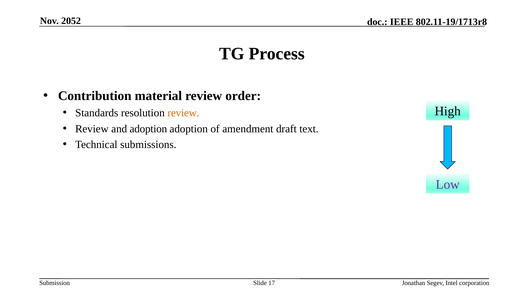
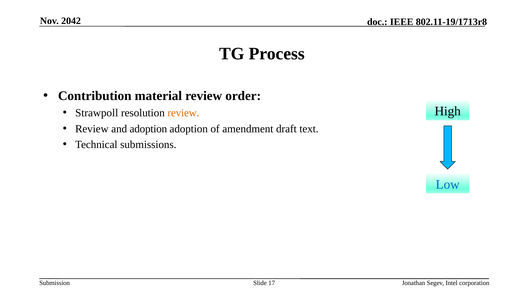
2052: 2052 -> 2042
Standards: Standards -> Strawpoll
Low colour: purple -> blue
